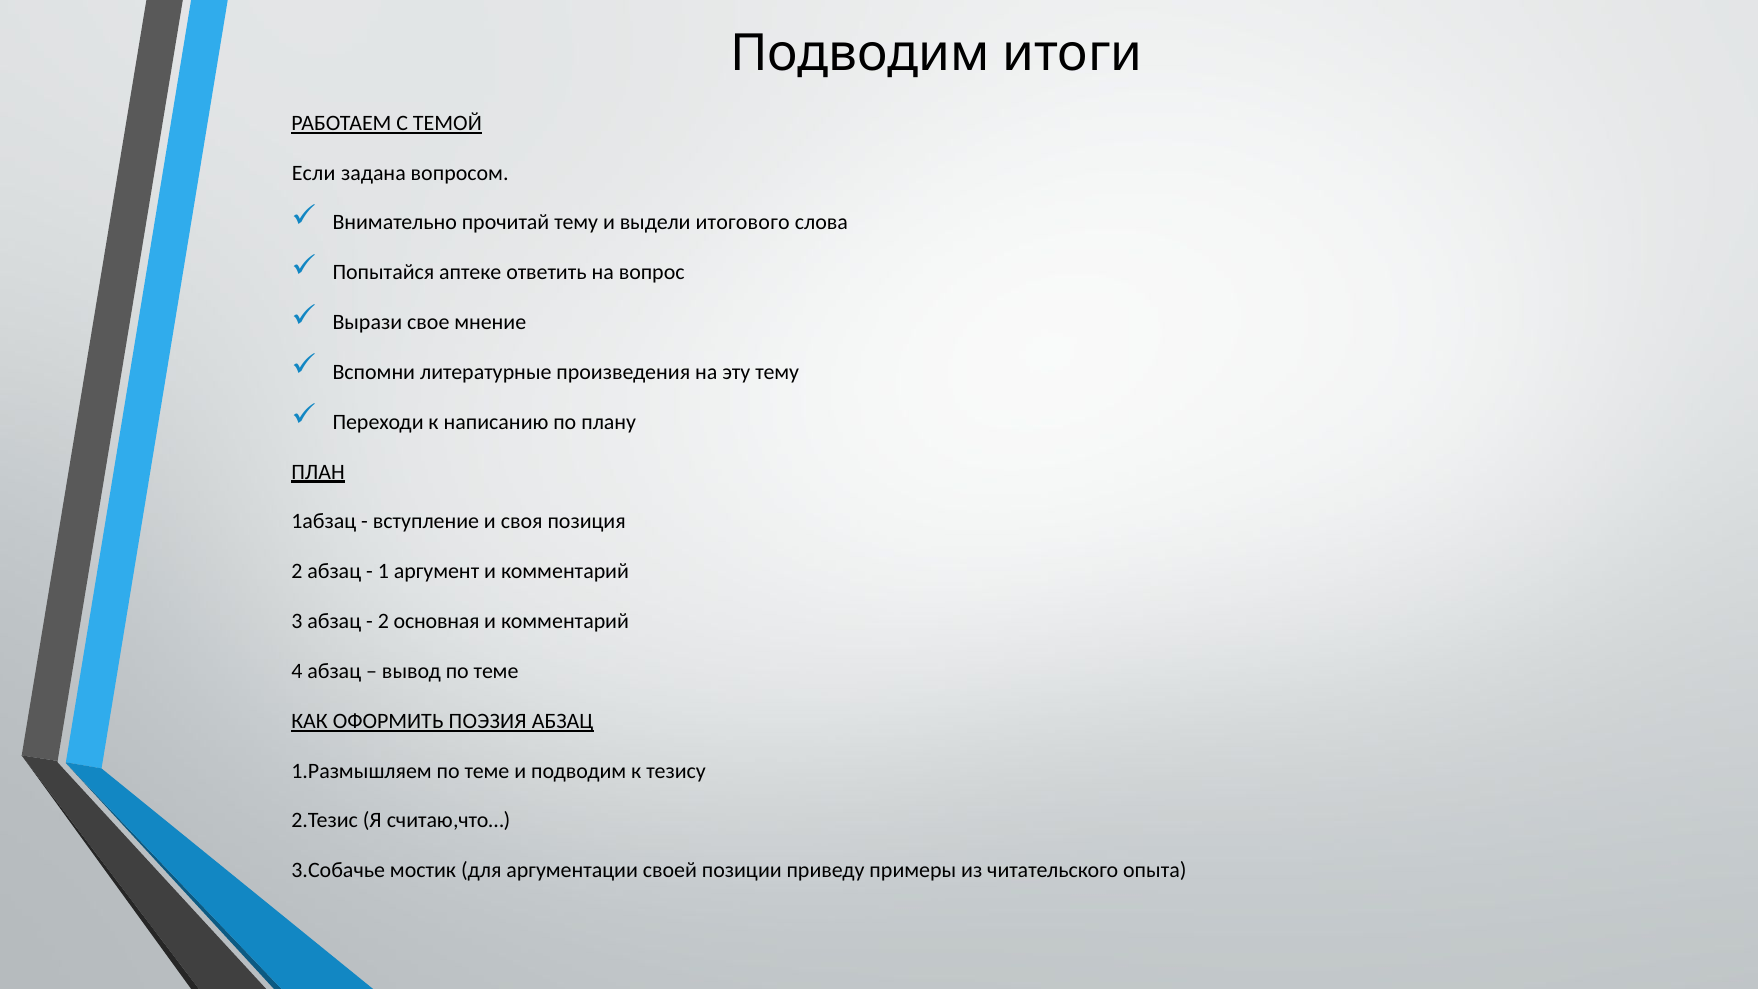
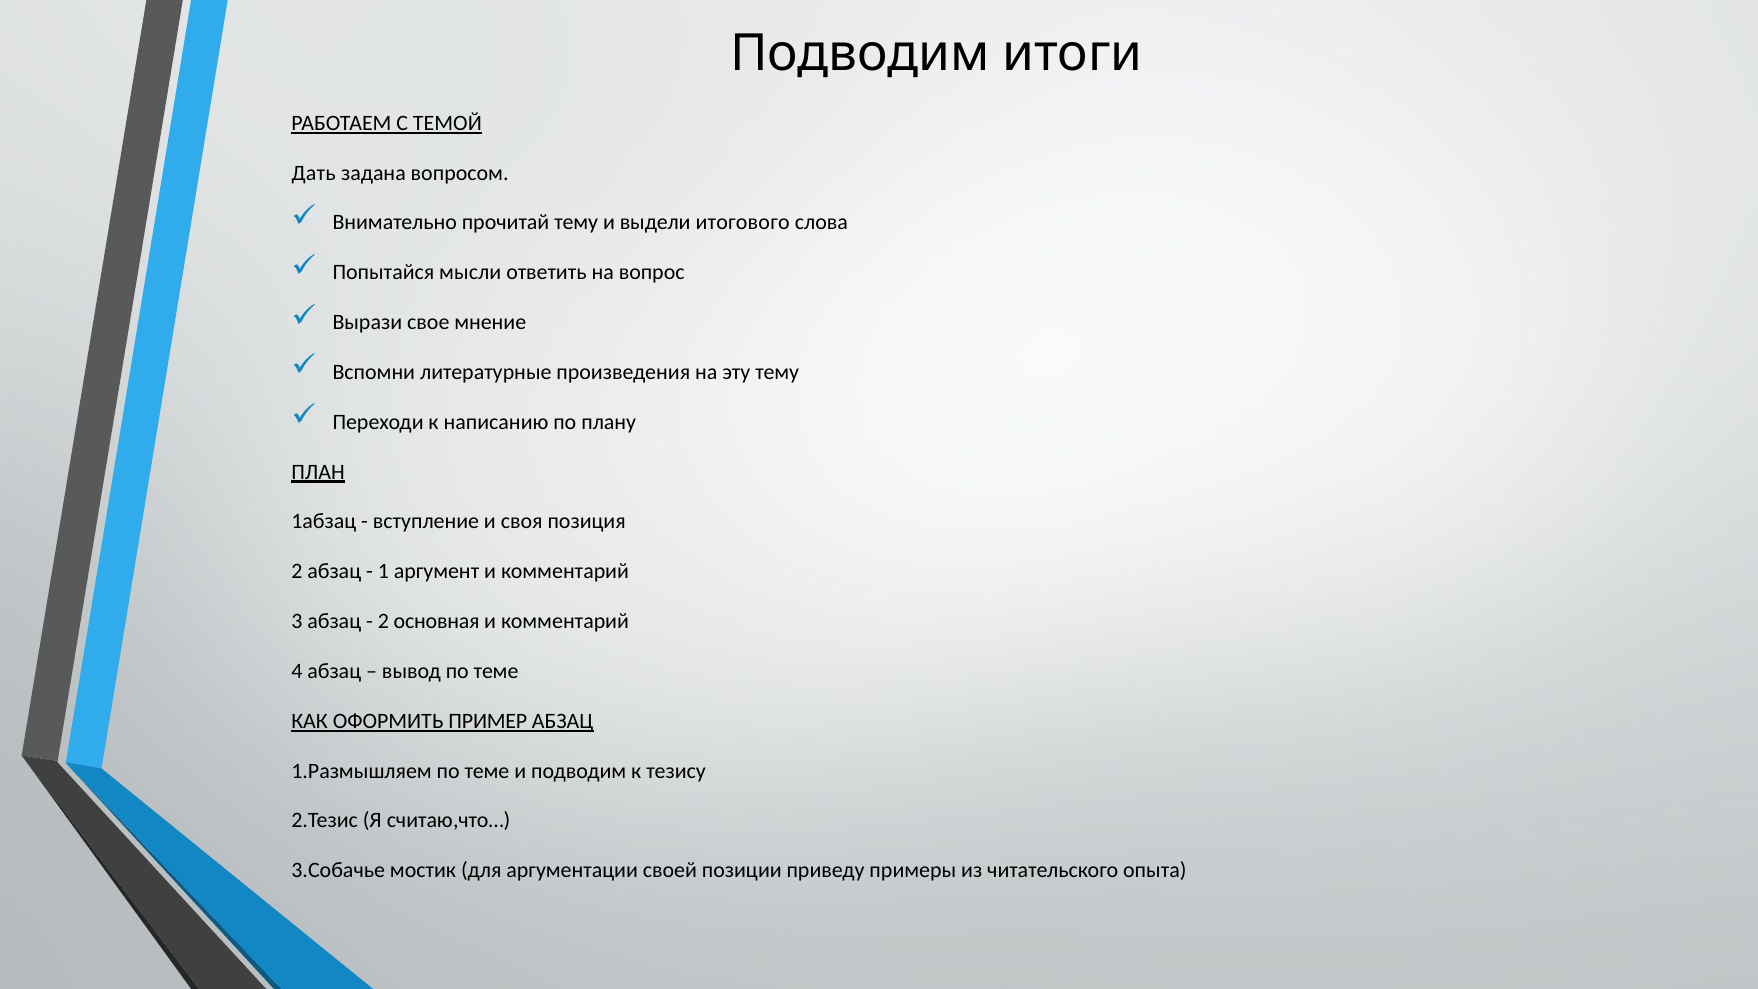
Если: Если -> Дать
аптеке: аптеке -> мысли
ПОЭЗИЯ: ПОЭЗИЯ -> ПРИМЕР
